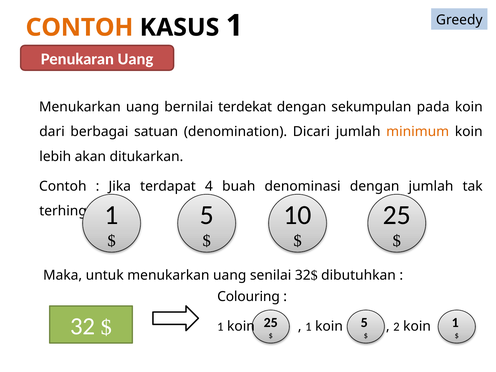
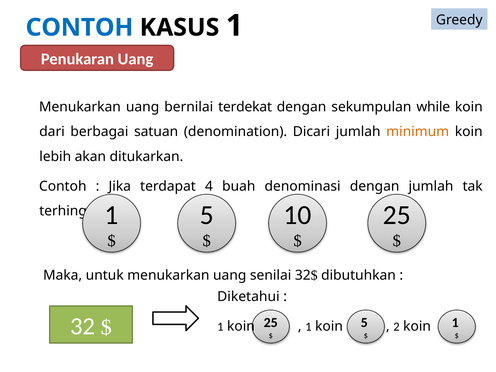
CONTOH at (79, 27) colour: orange -> blue
pada: pada -> while
Colouring: Colouring -> Diketahui
